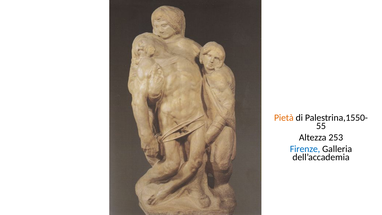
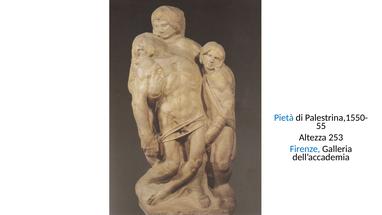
Pietà colour: orange -> blue
